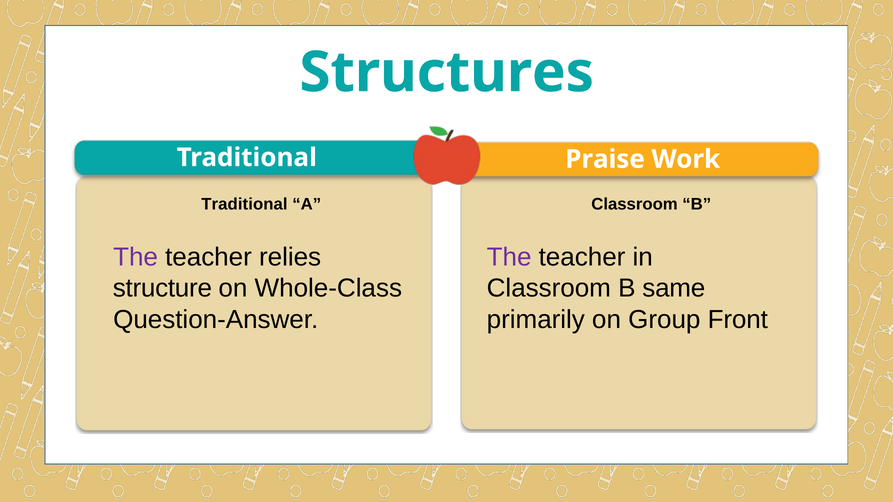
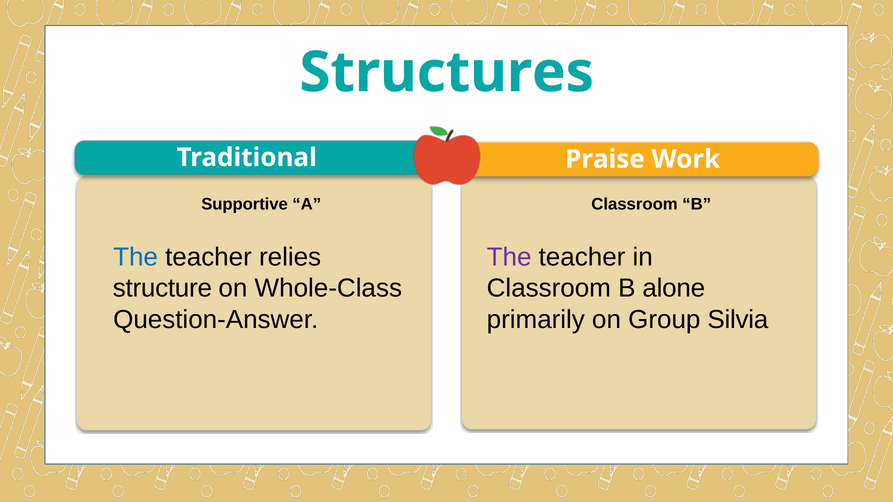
Traditional at (244, 204): Traditional -> Supportive
The at (136, 257) colour: purple -> blue
same: same -> alone
Front: Front -> Silvia
